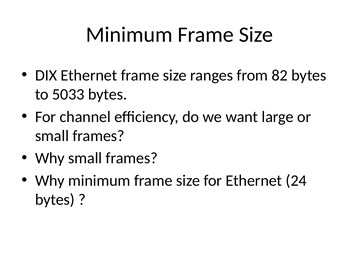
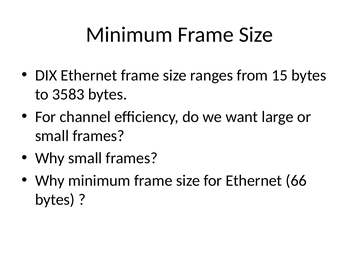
82: 82 -> 15
5033: 5033 -> 3583
24: 24 -> 66
